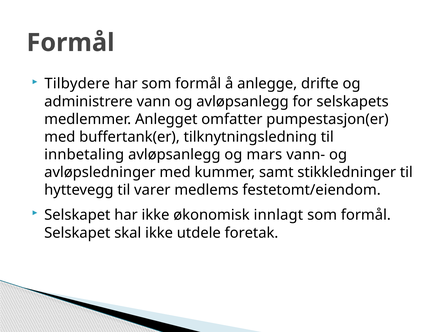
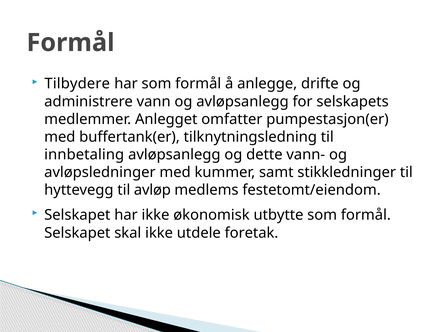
mars: mars -> dette
varer: varer -> avløp
innlagt: innlagt -> utbytte
